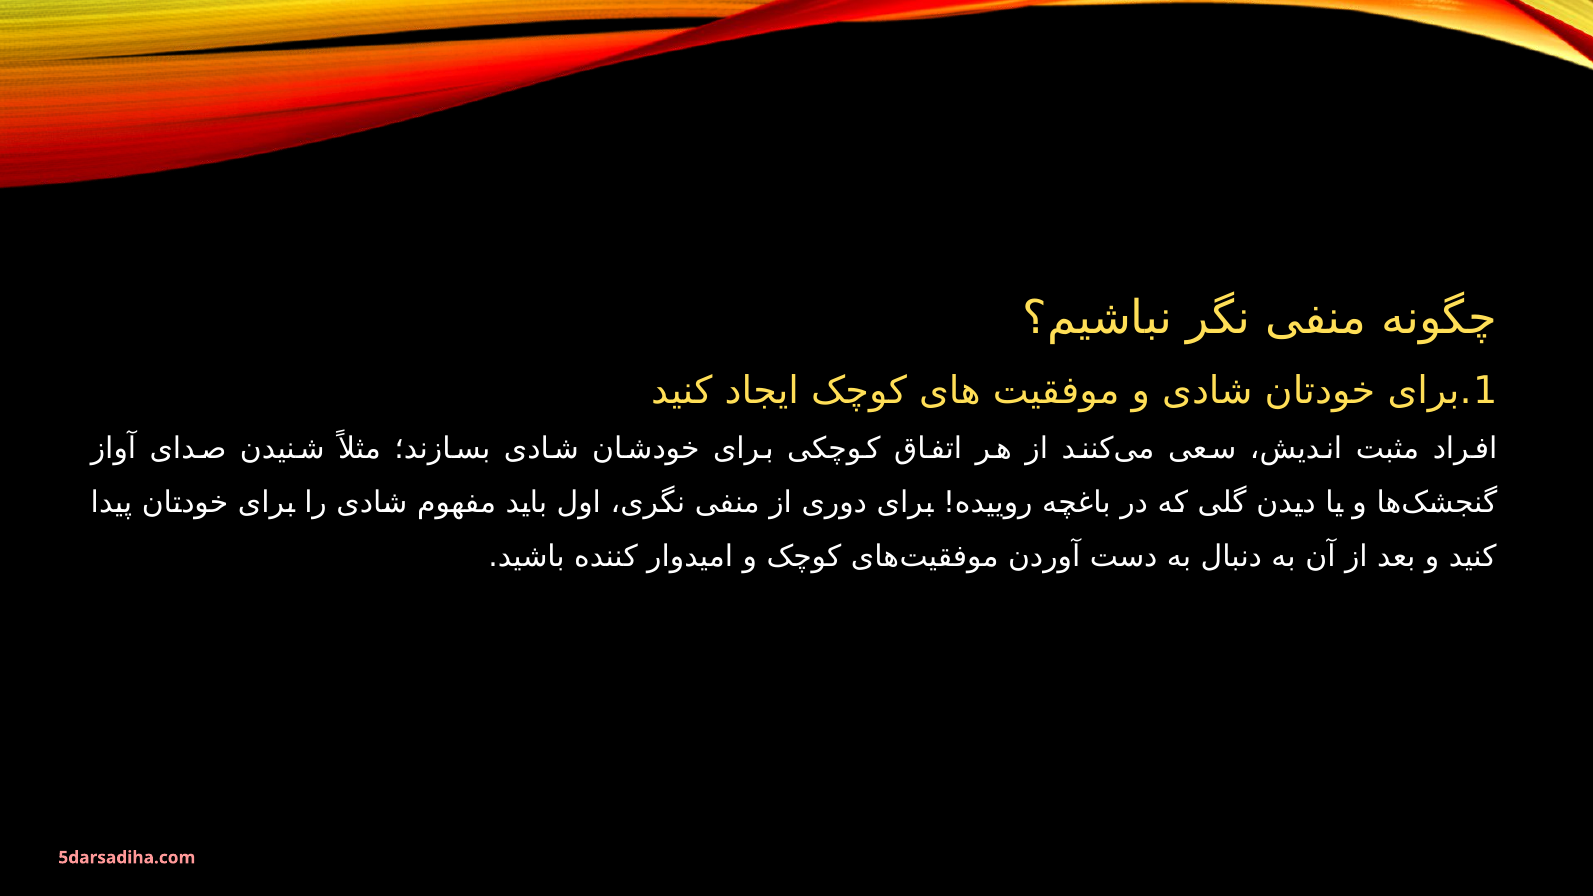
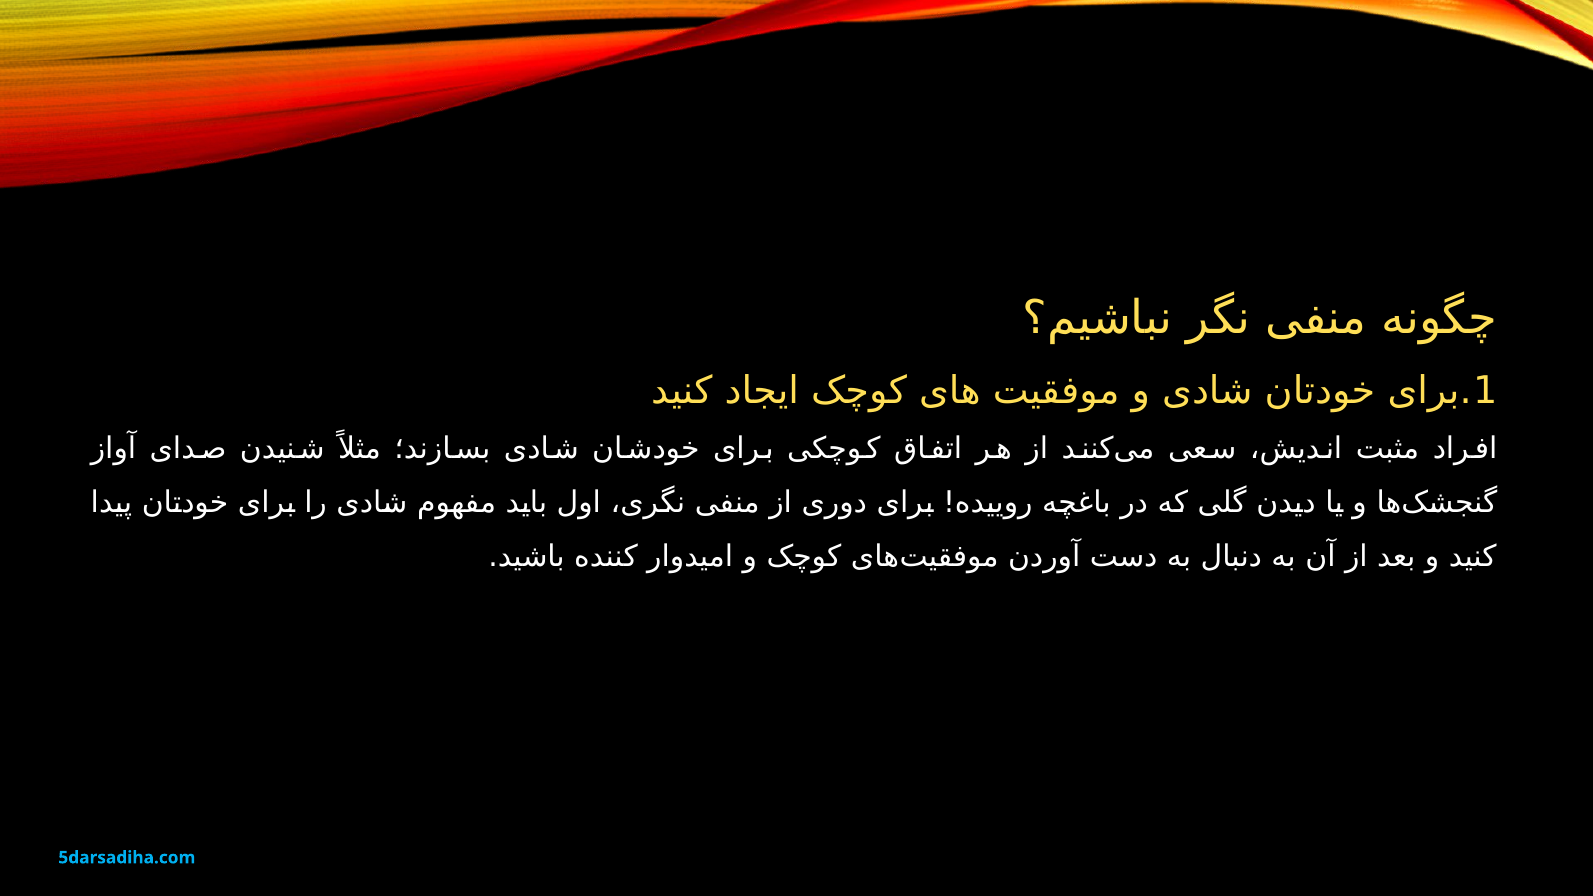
5darsadiha.com colour: pink -> light blue
